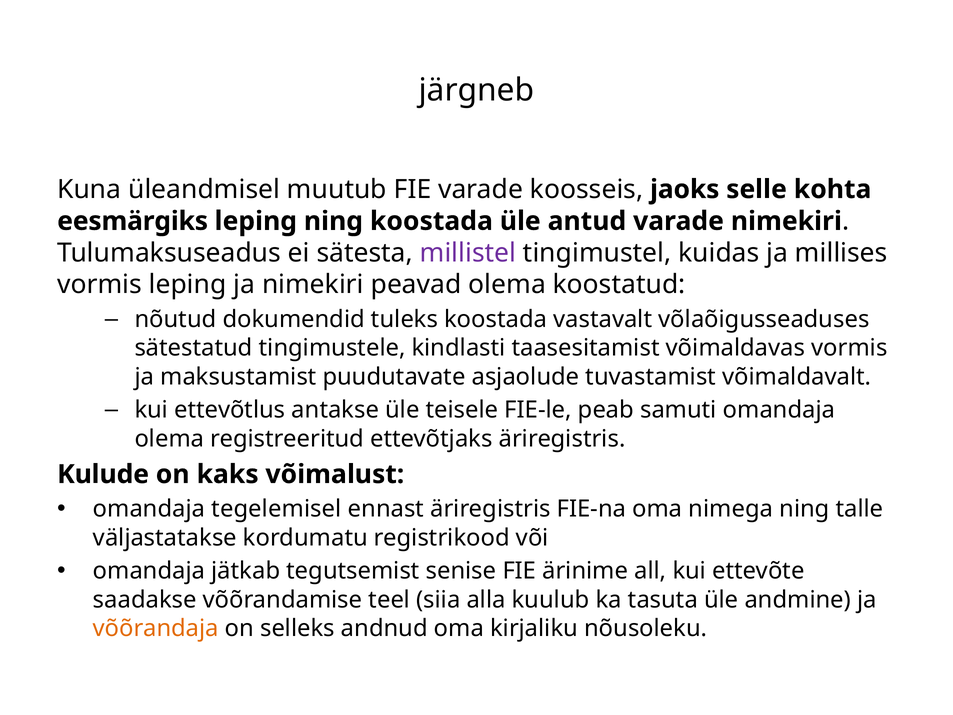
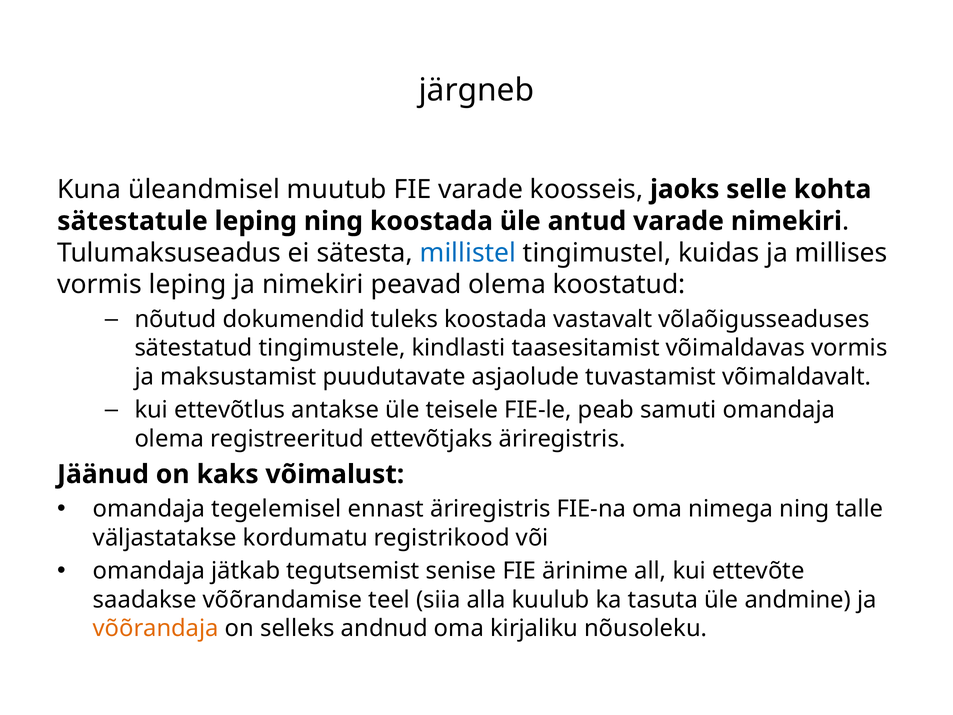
eesmärgiks: eesmärgiks -> sätestatule
millistel colour: purple -> blue
Kulude: Kulude -> Jäänud
